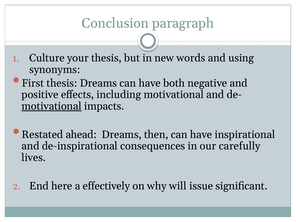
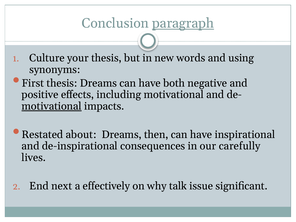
paragraph underline: none -> present
ahead: ahead -> about
here: here -> next
will: will -> talk
